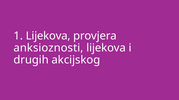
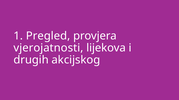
1 Lijekova: Lijekova -> Pregled
anksioznosti: anksioznosti -> vjerojatnosti
